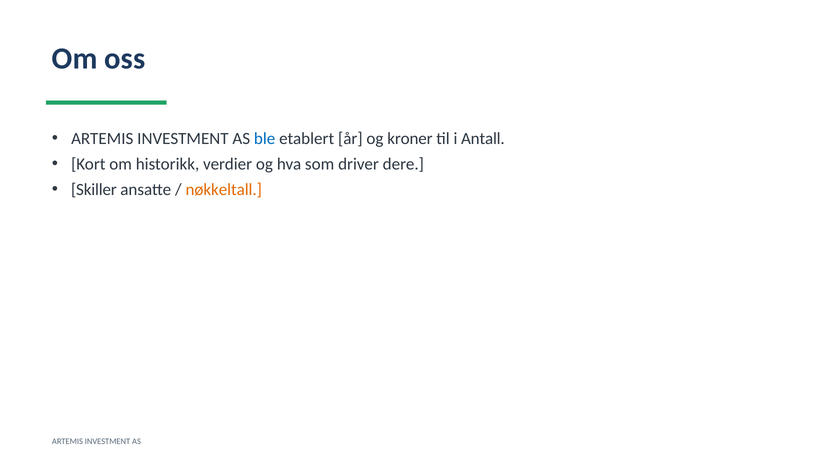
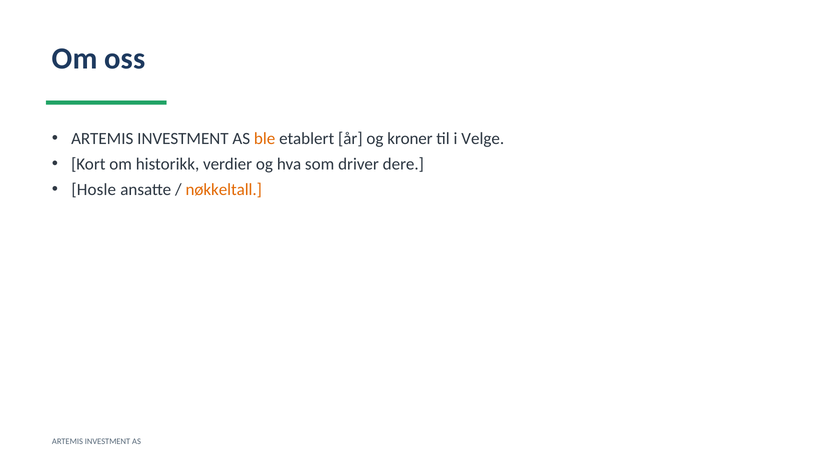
ble colour: blue -> orange
Antall: Antall -> Velge
Skiller: Skiller -> Hosle
